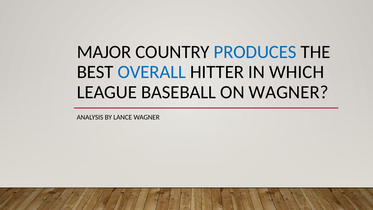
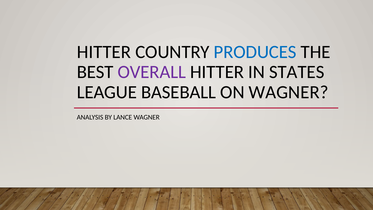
MAJOR at (104, 52): MAJOR -> HITTER
OVERALL colour: blue -> purple
WHICH: WHICH -> STATES
